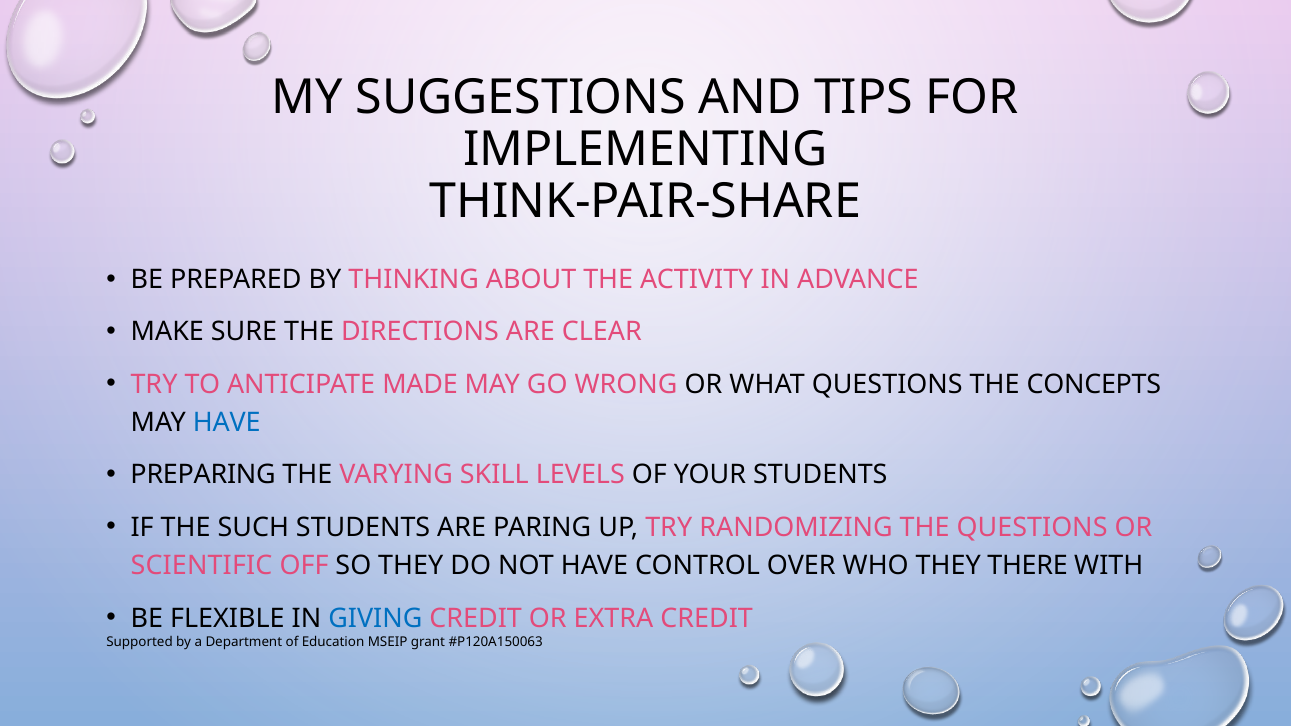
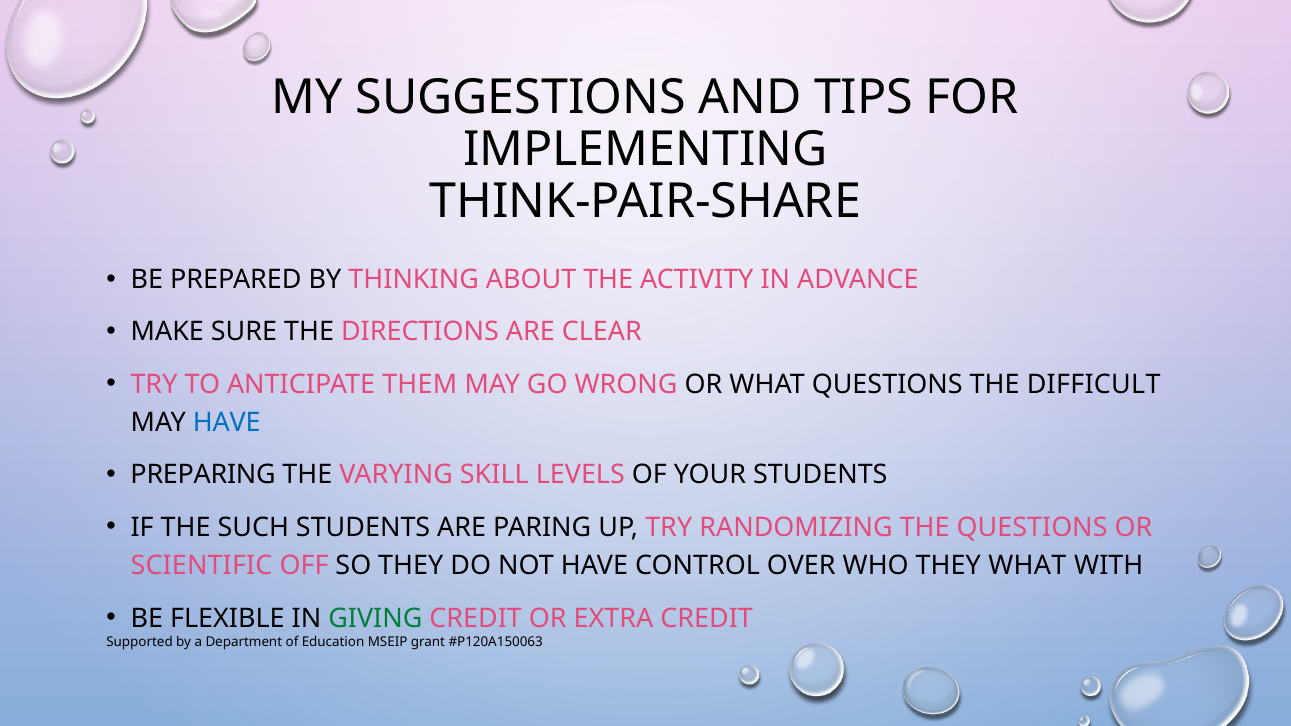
MADE: MADE -> THEM
CONCEPTS: CONCEPTS -> DIFFICULT
THEY THERE: THERE -> WHAT
GIVING colour: blue -> green
